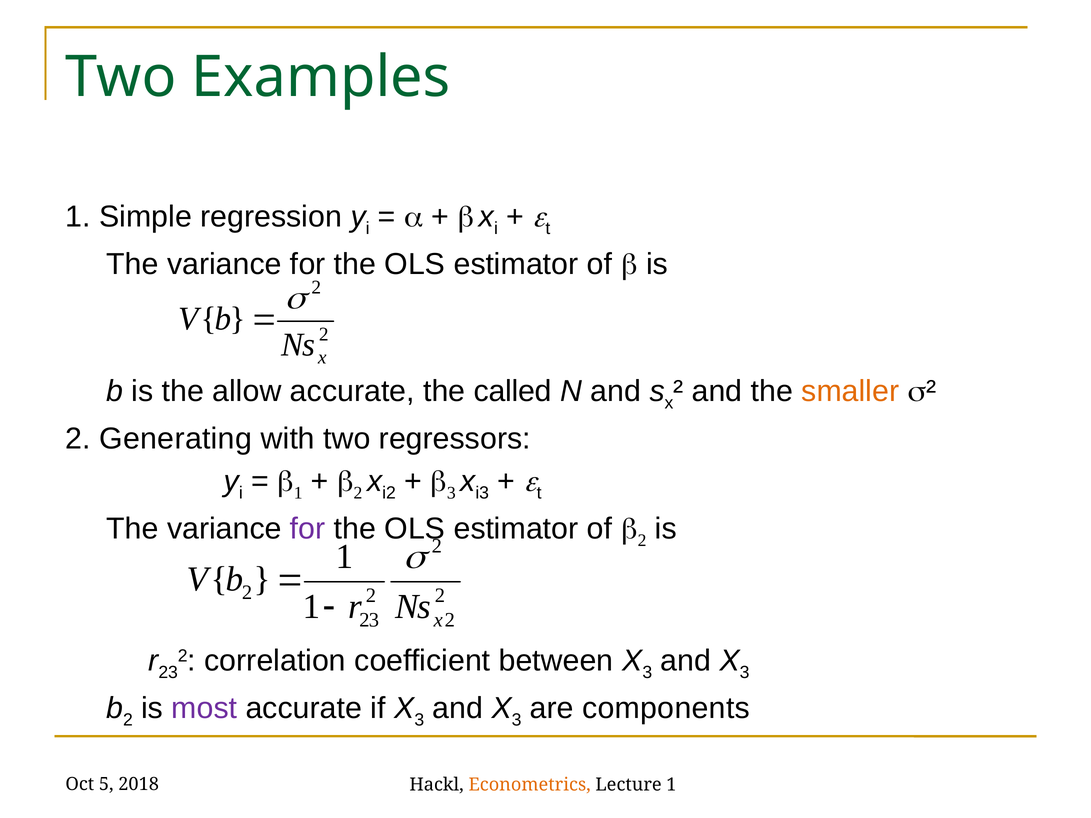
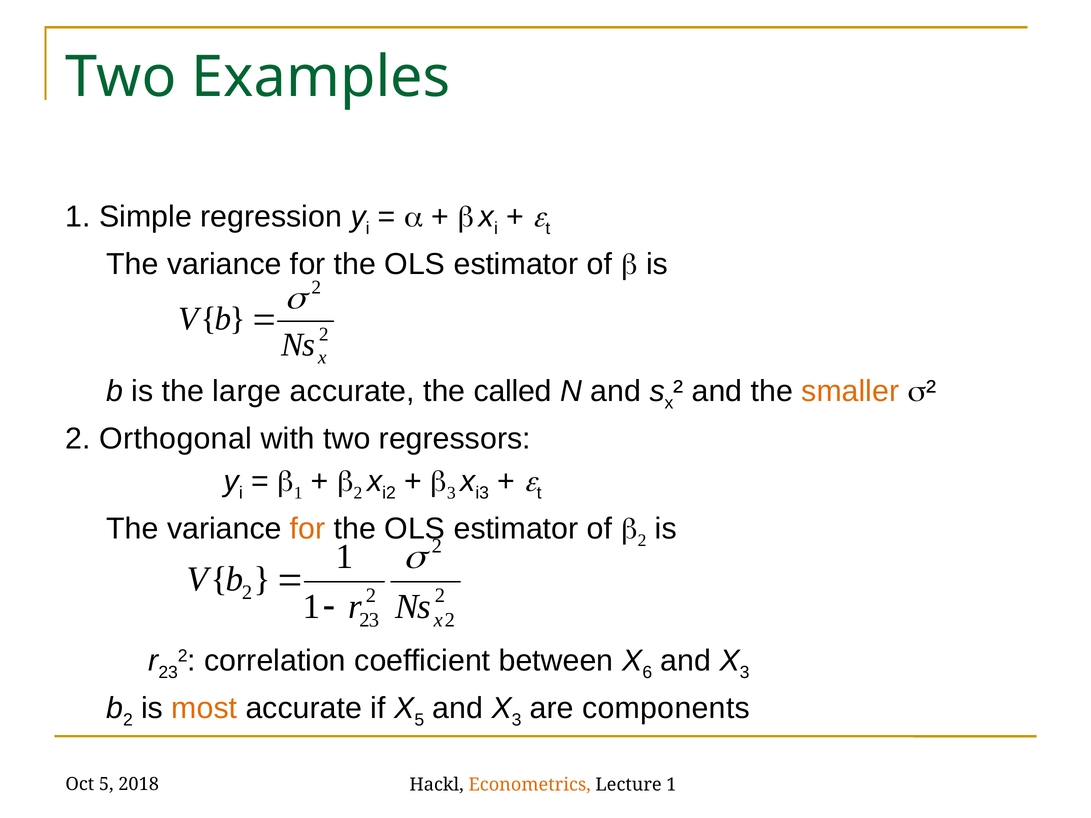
allow: allow -> large
Generating: Generating -> Orthogonal
for at (308, 529) colour: purple -> orange
3 at (647, 673): 3 -> 6
most colour: purple -> orange
3 at (419, 720): 3 -> 5
